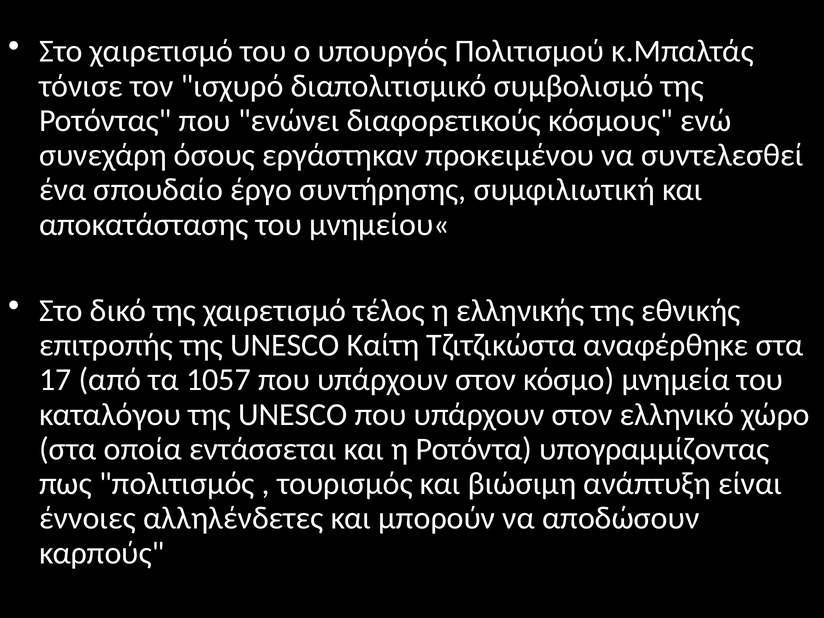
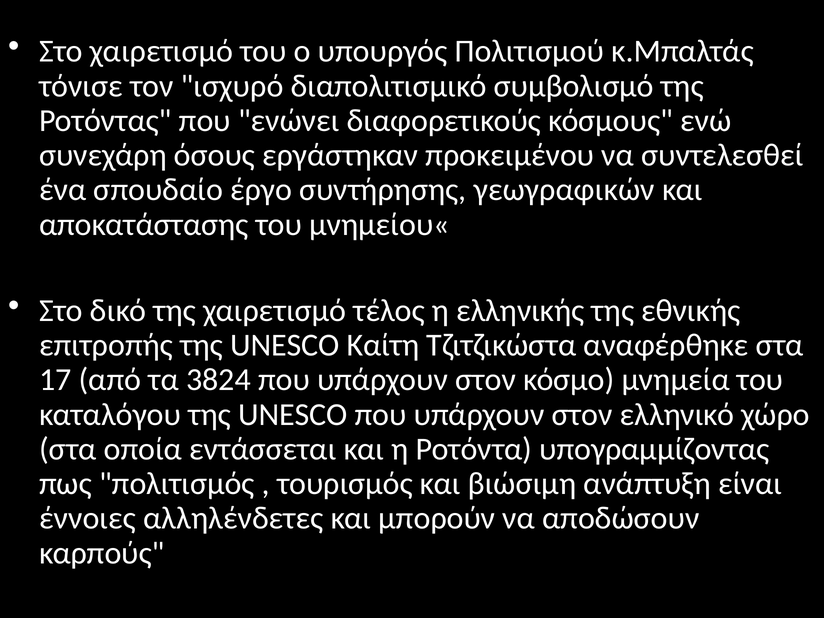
συμφιλιωτική: συμφιλιωτική -> γεωγραφικών
1057: 1057 -> 3824
